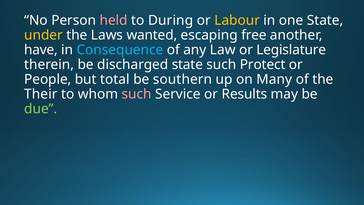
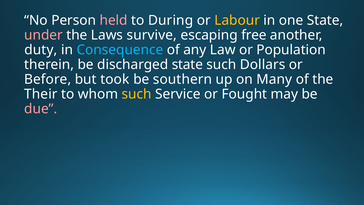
under colour: yellow -> pink
wanted: wanted -> survive
have: have -> duty
Legislature: Legislature -> Population
Protect: Protect -> Dollars
People: People -> Before
total: total -> took
such at (137, 94) colour: pink -> yellow
Results: Results -> Fought
due colour: light green -> pink
